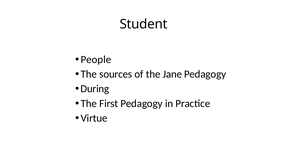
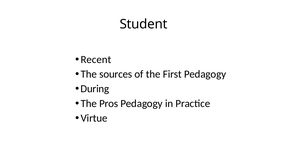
People: People -> Recent
Jane: Jane -> First
First: First -> Pros
